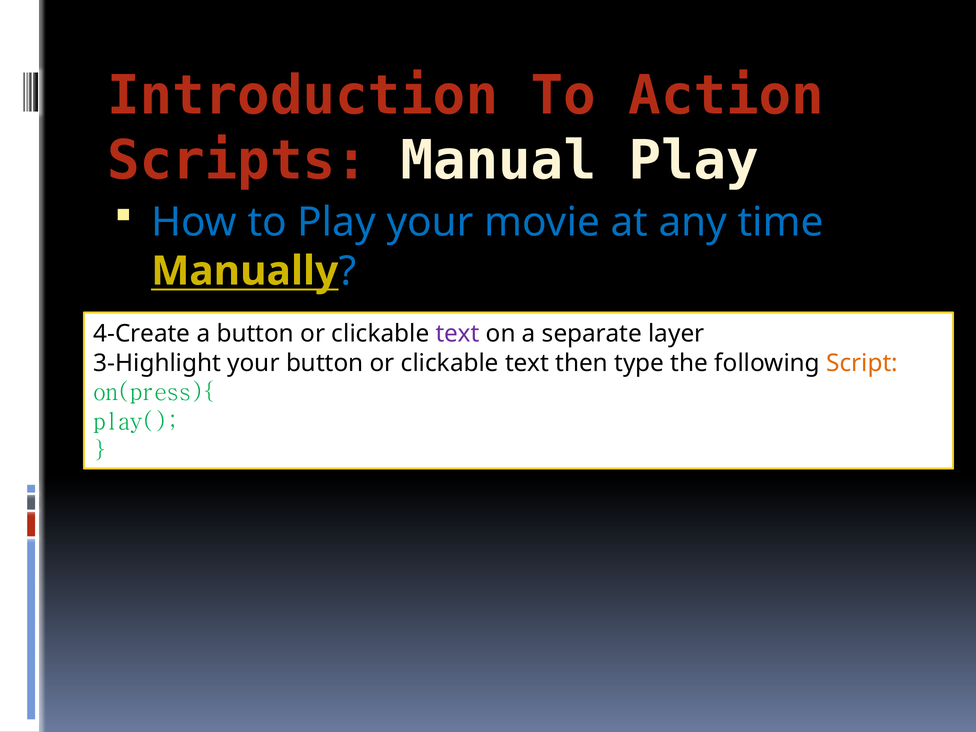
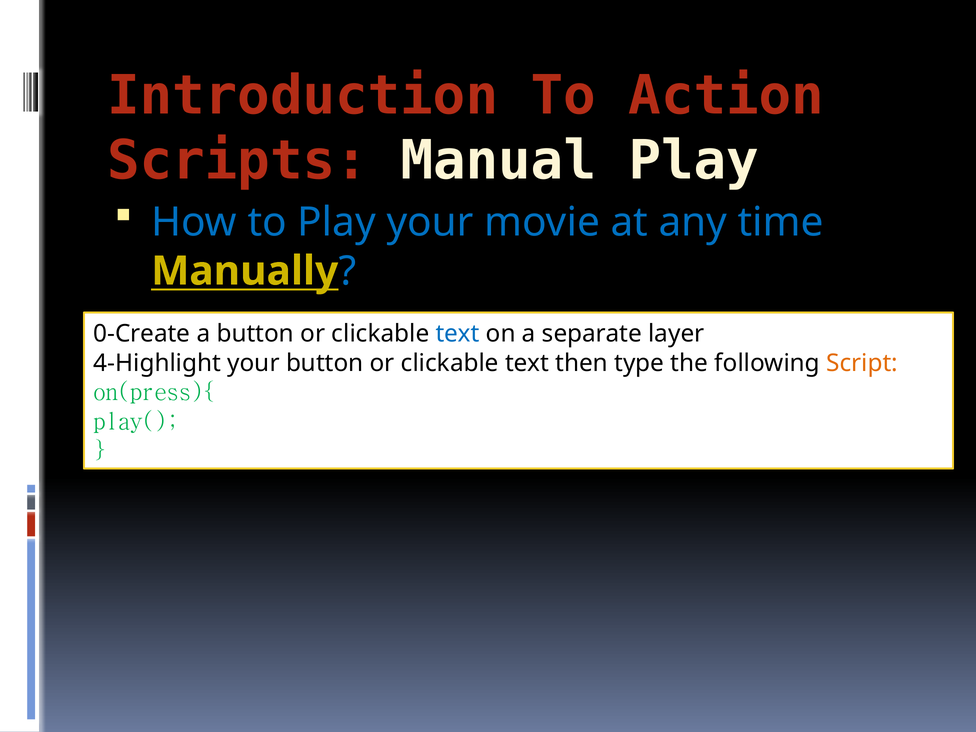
4-Create: 4-Create -> 0-Create
text at (458, 334) colour: purple -> blue
3-Highlight: 3-Highlight -> 4-Highlight
